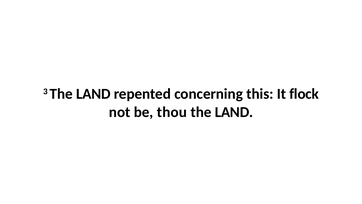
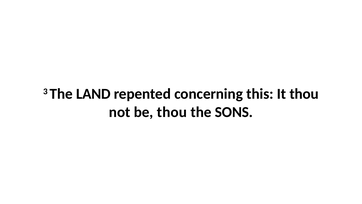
It flock: flock -> thou
LAND at (234, 112): LAND -> SONS
